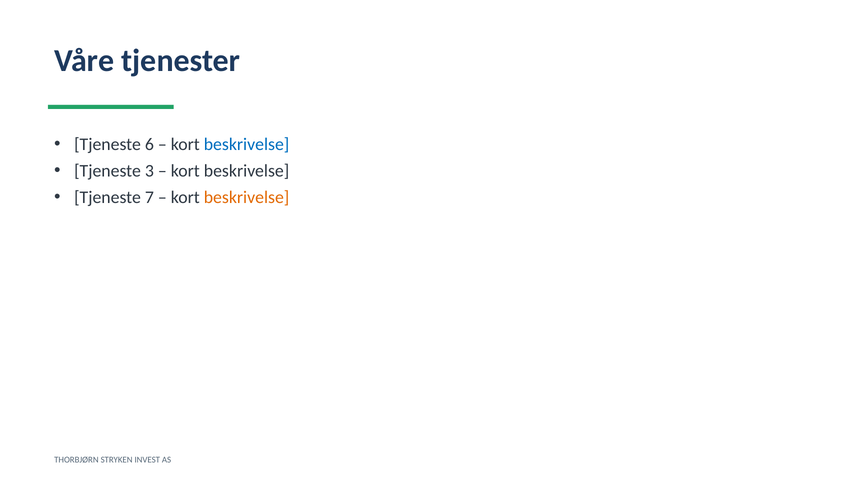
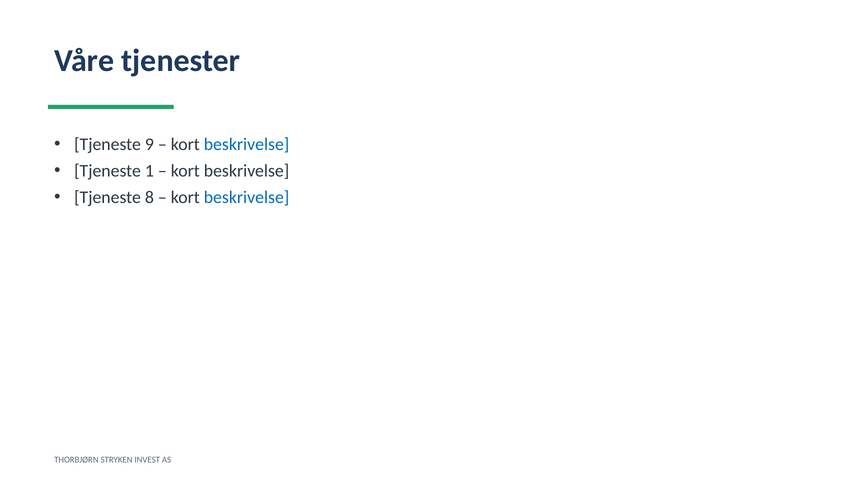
6: 6 -> 9
3: 3 -> 1
7: 7 -> 8
beskrivelse at (247, 198) colour: orange -> blue
